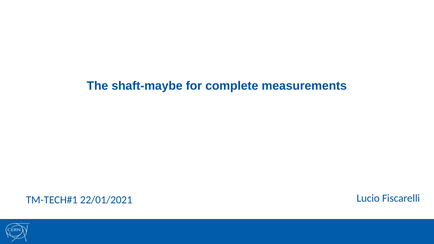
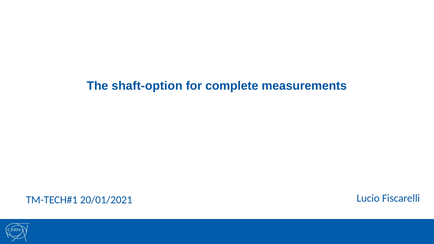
shaft-maybe: shaft-maybe -> shaft-option
22/01/2021: 22/01/2021 -> 20/01/2021
